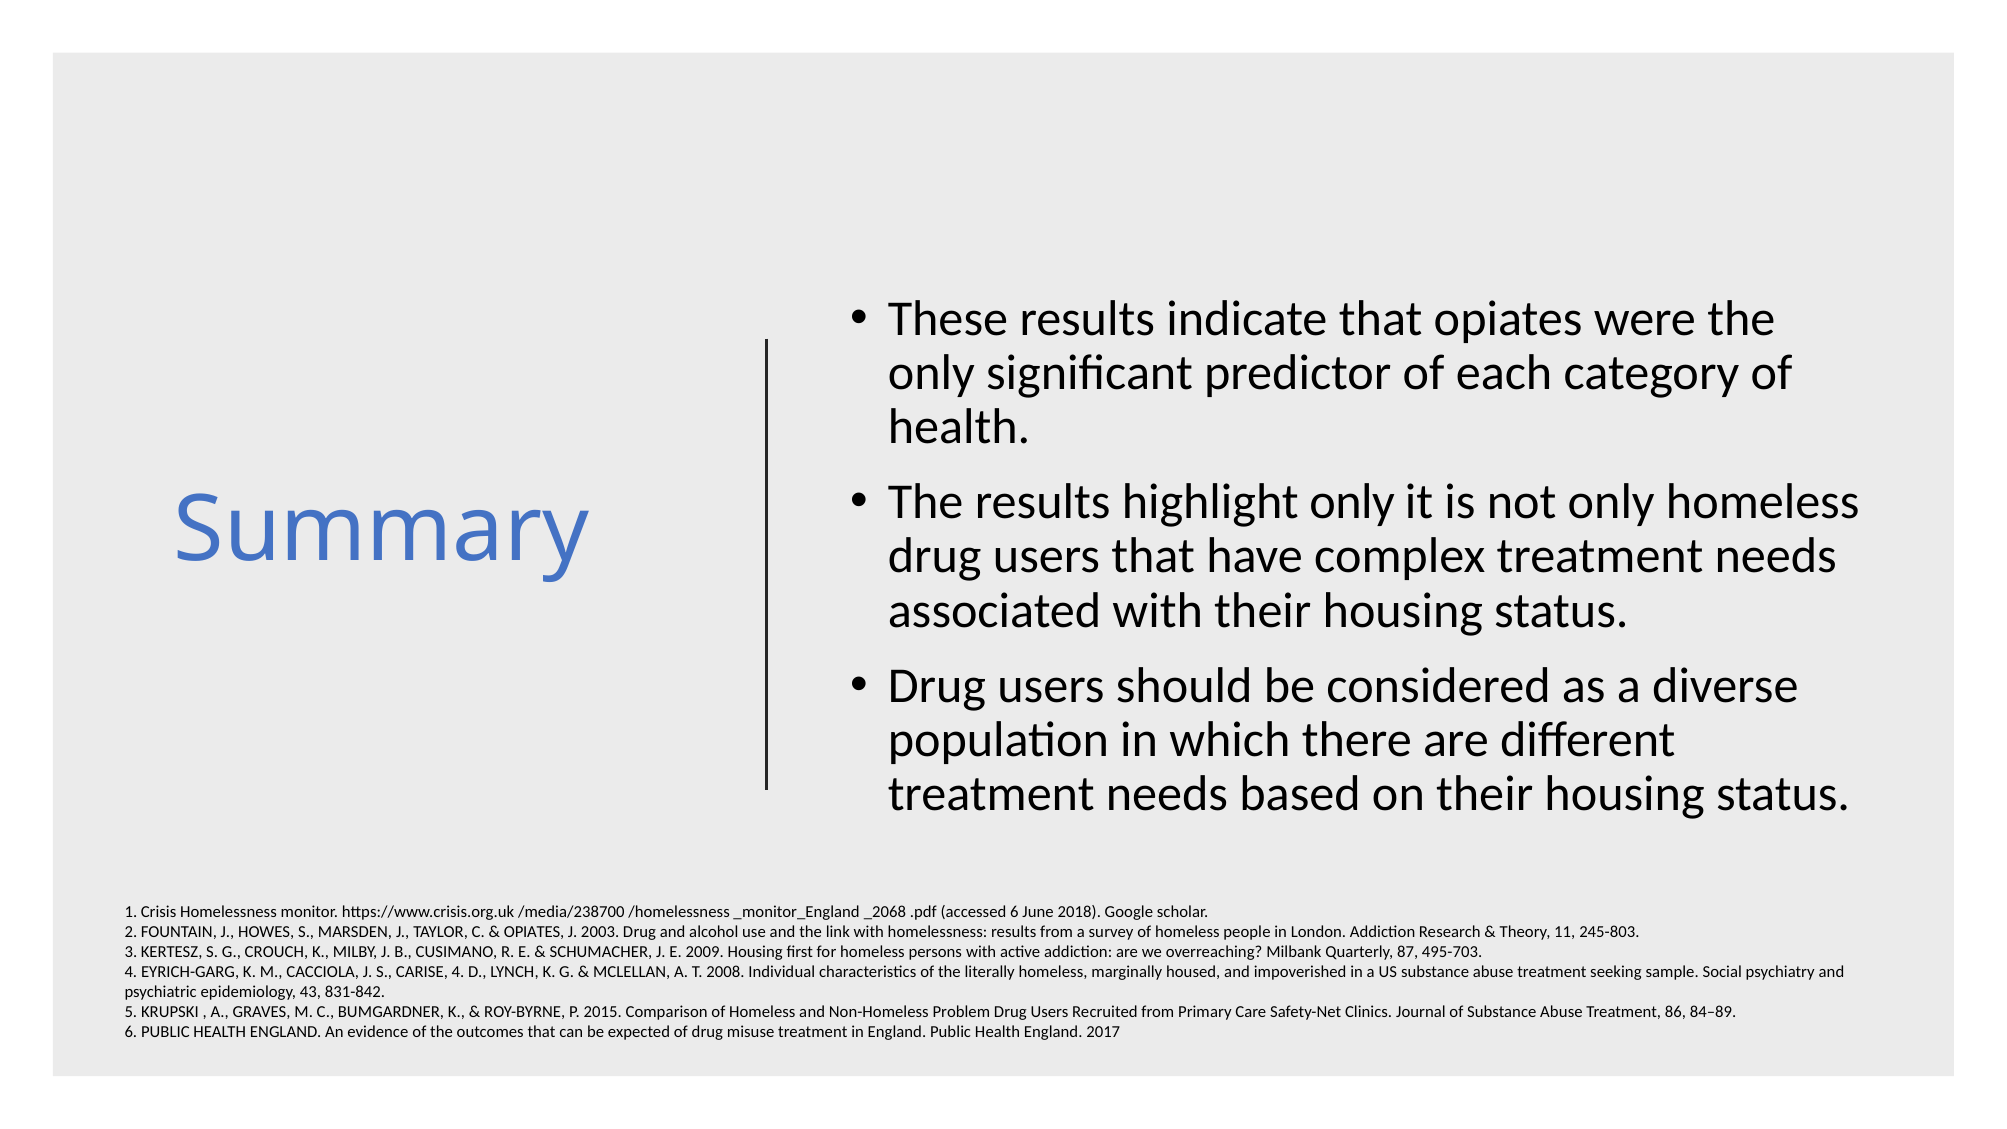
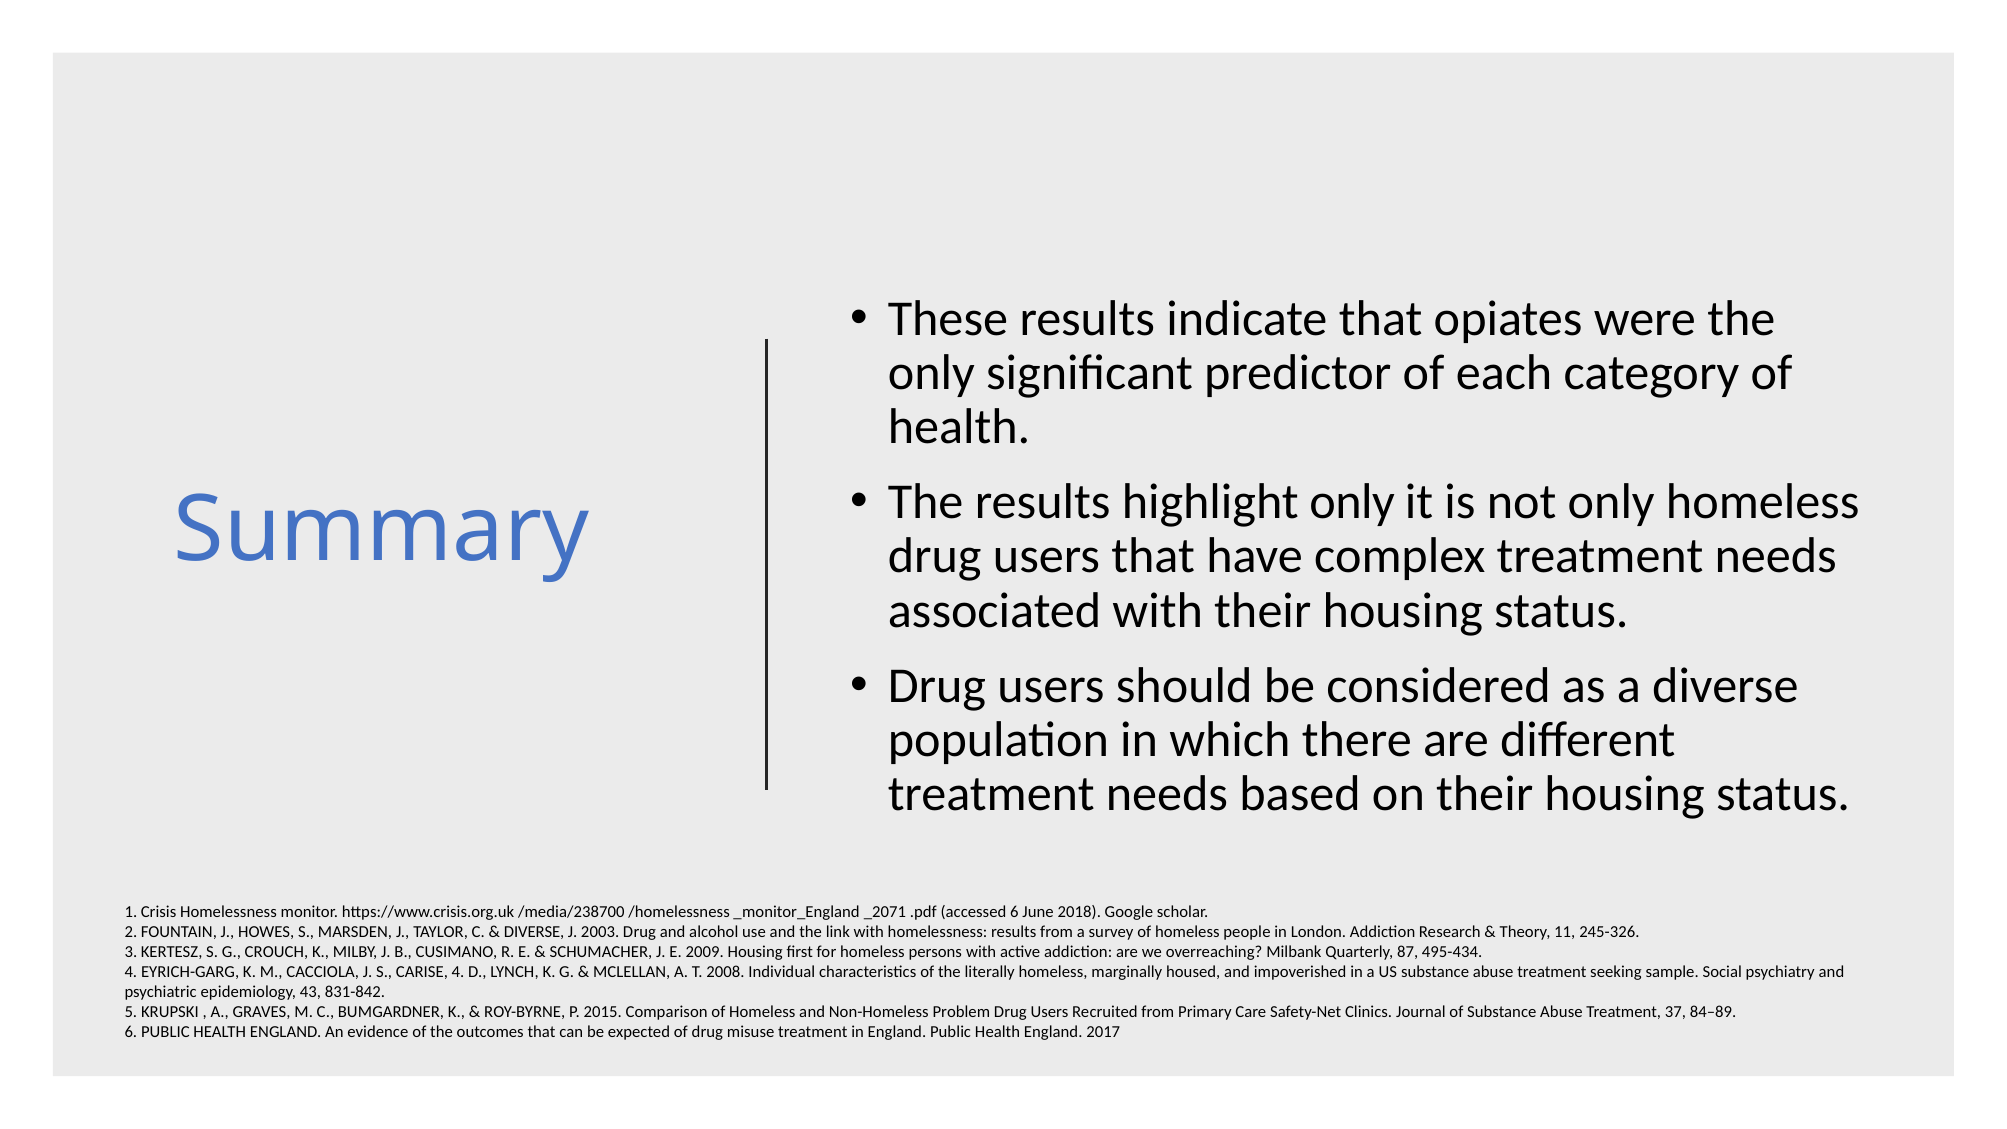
_2068: _2068 -> _2071
OPIATES at (534, 932): OPIATES -> DIVERSE
245-803: 245-803 -> 245-326
495-703: 495-703 -> 495-434
86: 86 -> 37
